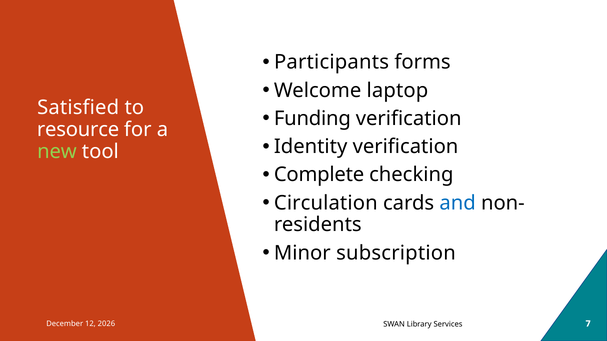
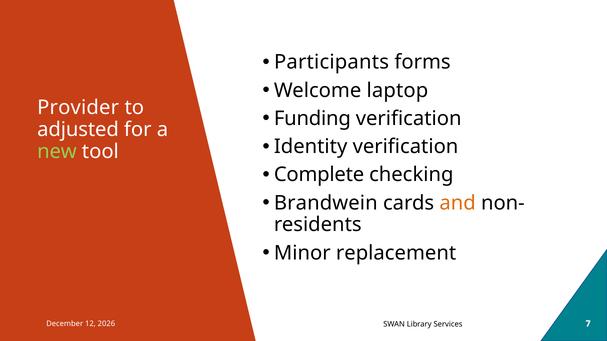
Satisfied: Satisfied -> Provider
resource: resource -> adjusted
Circulation: Circulation -> Brandwein
and colour: blue -> orange
subscription: subscription -> replacement
